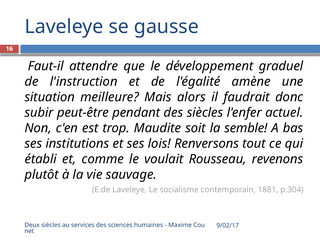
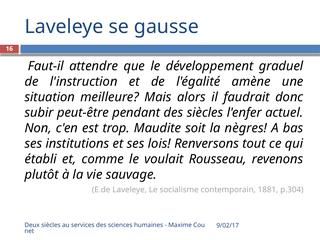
semble: semble -> nègres
